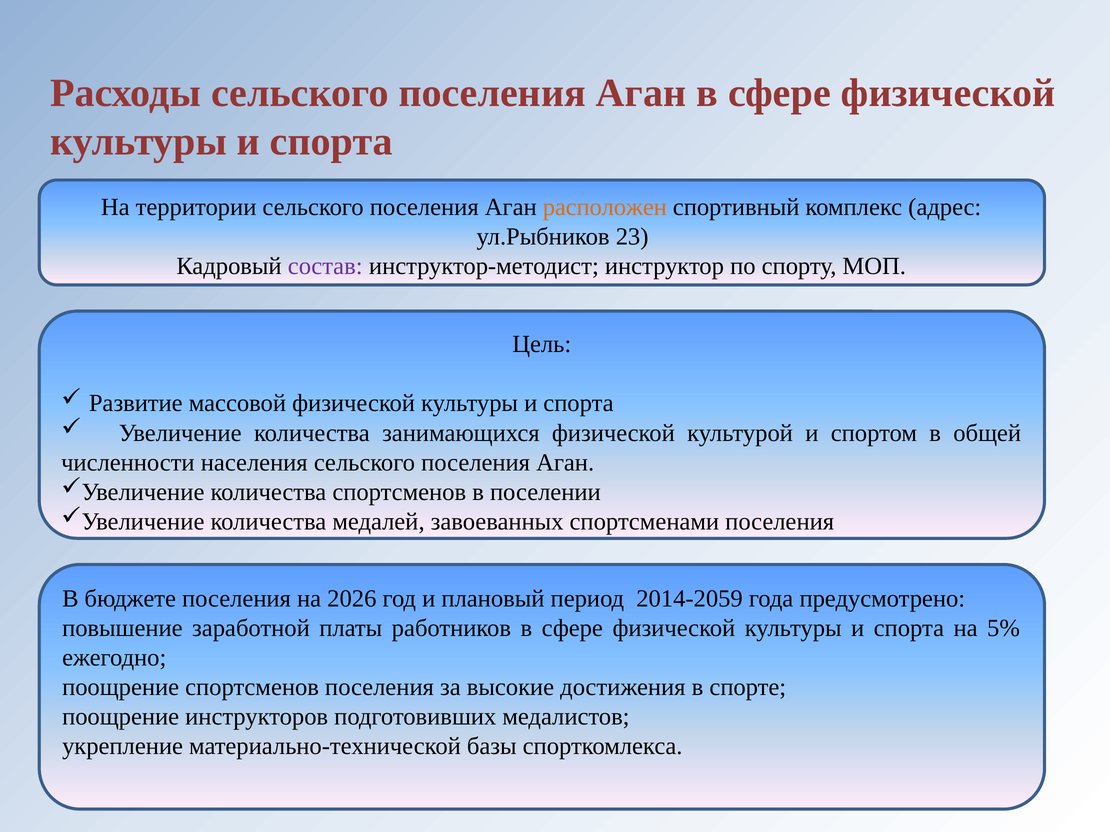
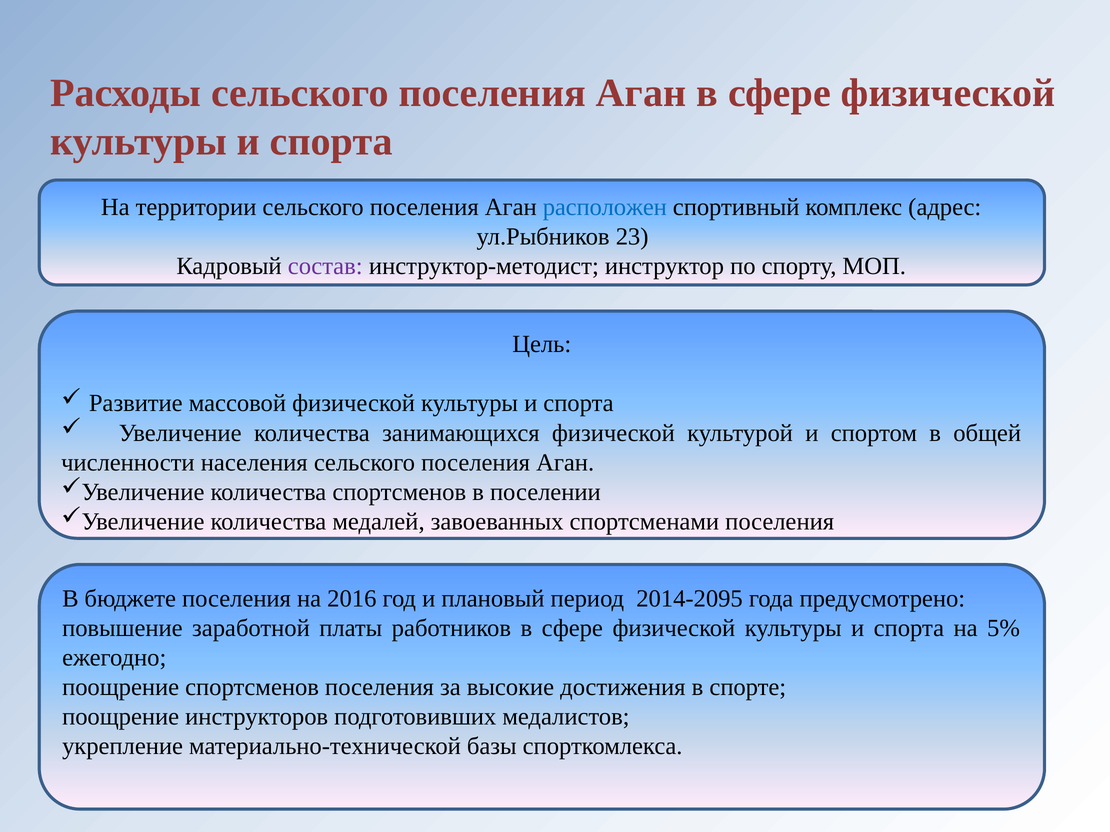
расположен colour: orange -> blue
2026: 2026 -> 2016
2014-2059: 2014-2059 -> 2014-2095
